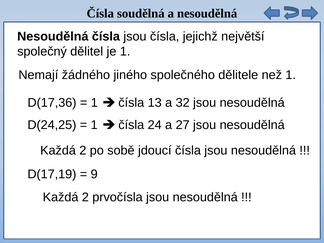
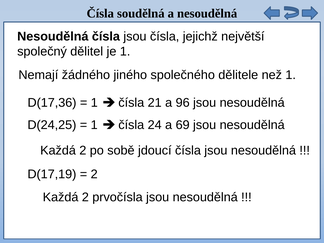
13: 13 -> 21
32: 32 -> 96
27: 27 -> 69
9 at (94, 174): 9 -> 2
